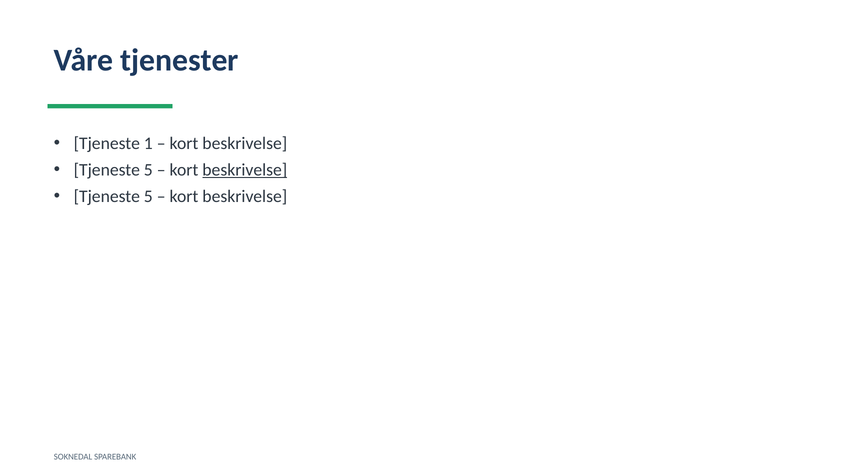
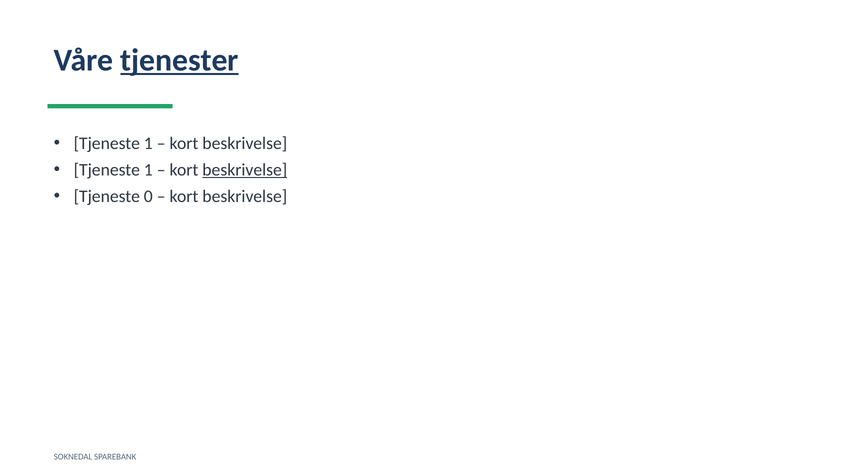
tjenester underline: none -> present
5 at (148, 170): 5 -> 1
5 at (148, 196): 5 -> 0
